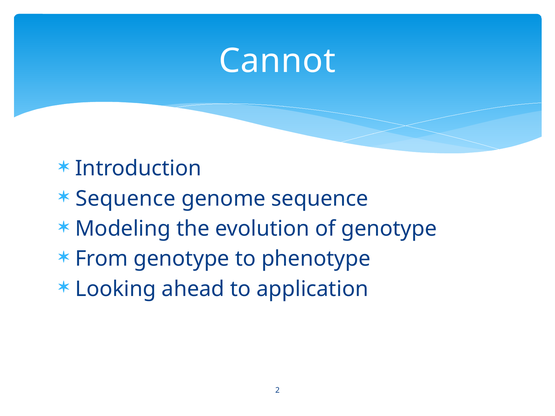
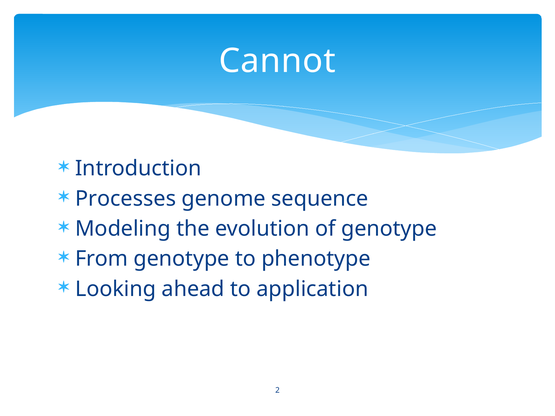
Sequence at (125, 199): Sequence -> Processes
